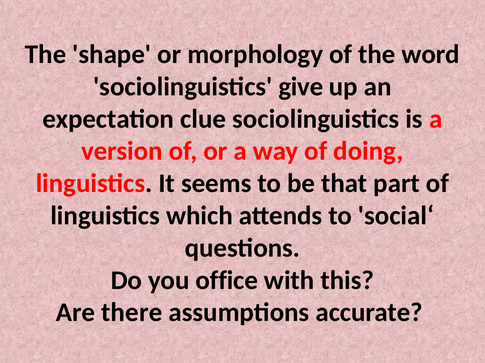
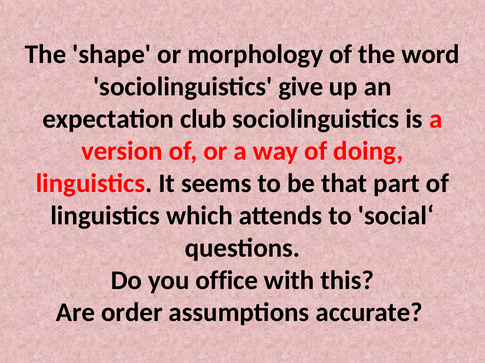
clue: clue -> club
there: there -> order
